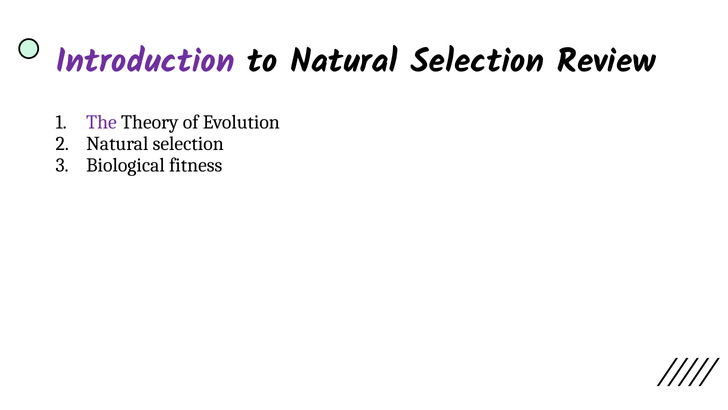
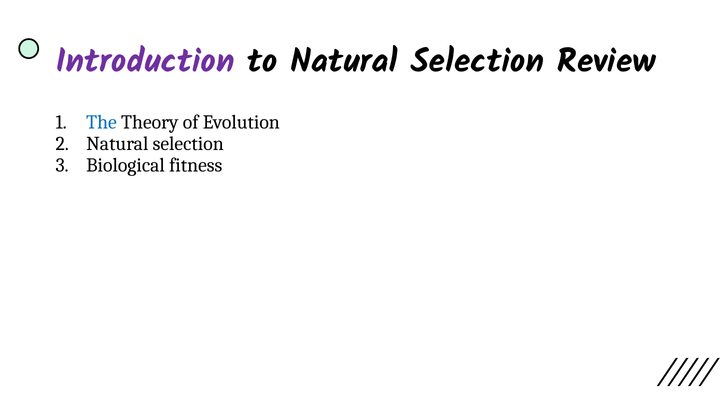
The colour: purple -> blue
